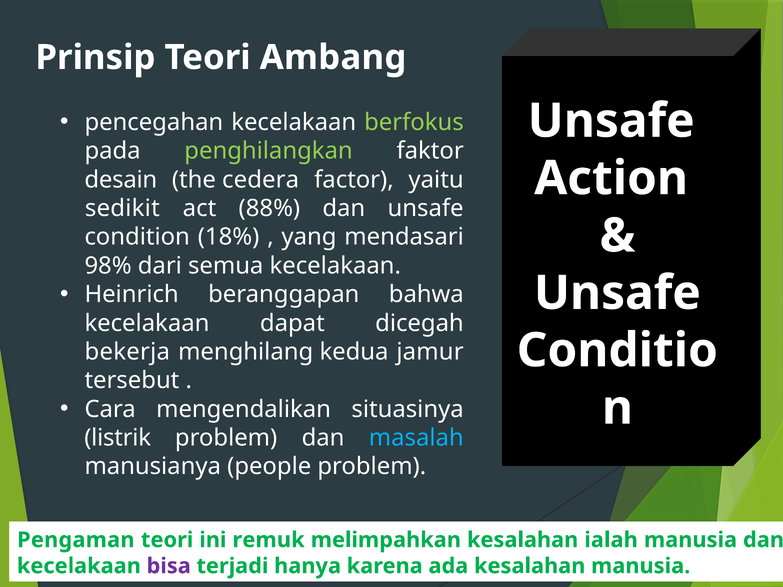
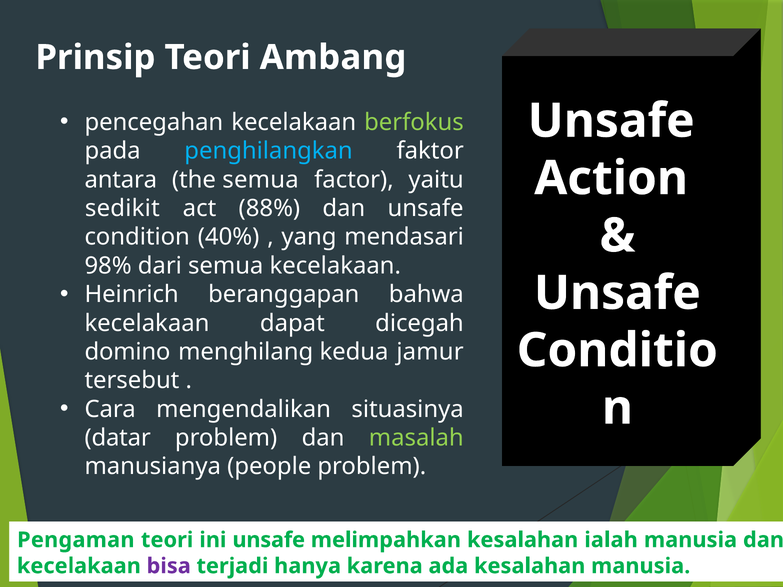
penghilangkan colour: light green -> light blue
desain: desain -> antara
the cedera: cedera -> semua
18%: 18% -> 40%
bekerja: bekerja -> domino
listrik: listrik -> datar
masalah colour: light blue -> light green
ini remuk: remuk -> unsafe
